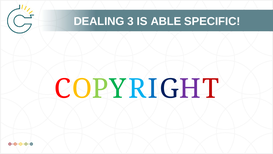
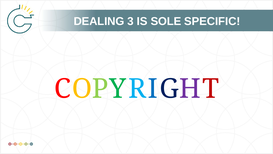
ABLE: ABLE -> SOLE
